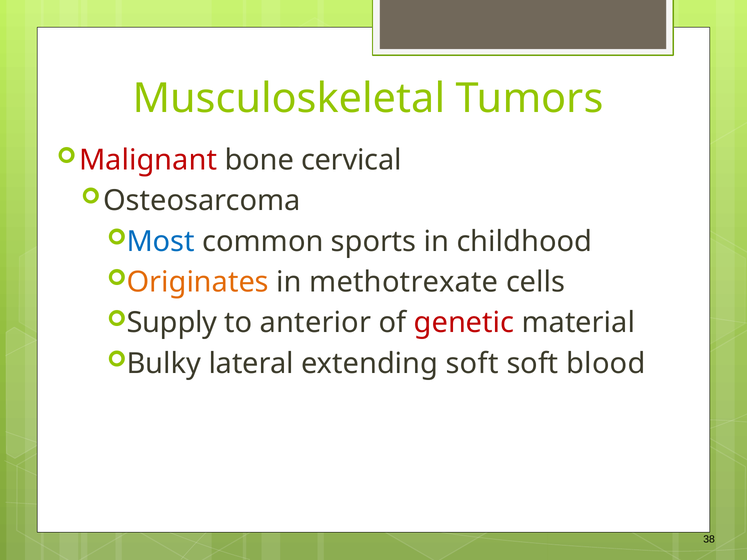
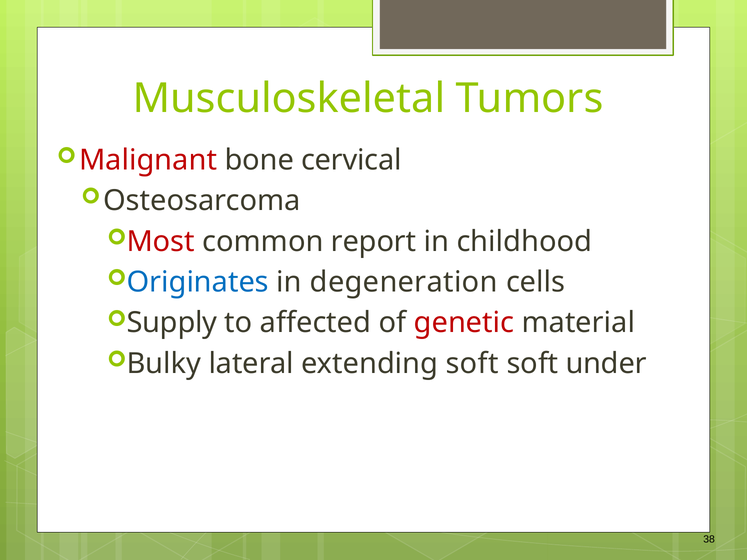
Most colour: blue -> red
sports: sports -> report
Originates colour: orange -> blue
methotrexate: methotrexate -> degeneration
anterior: anterior -> affected
blood: blood -> under
